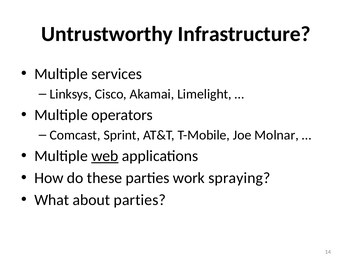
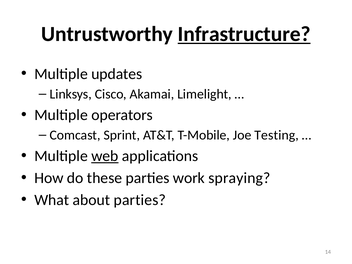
Infrastructure underline: none -> present
services: services -> updates
Molnar: Molnar -> Testing
